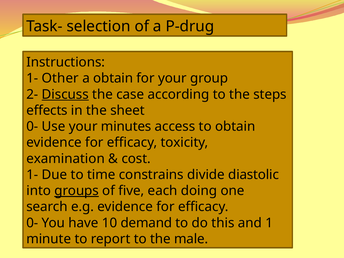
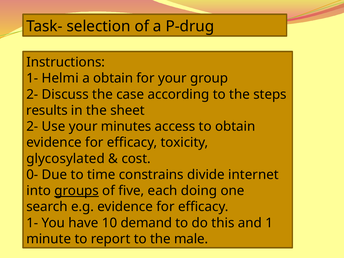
Other: Other -> Helmi
Discuss underline: present -> none
effects: effects -> results
0- at (32, 126): 0- -> 2-
examination: examination -> glycosylated
1- at (32, 175): 1- -> 0-
diastolic: diastolic -> internet
0- at (32, 223): 0- -> 1-
